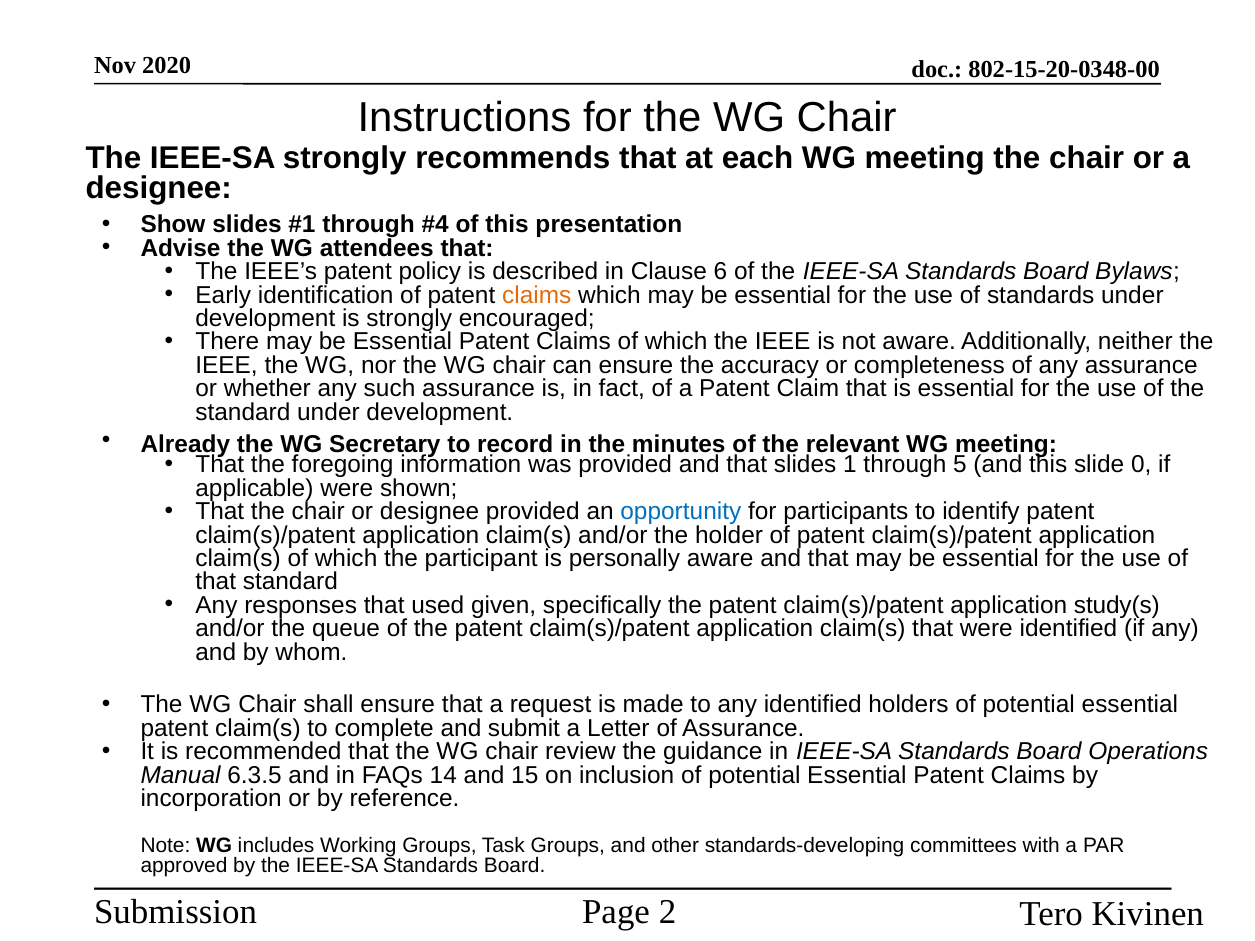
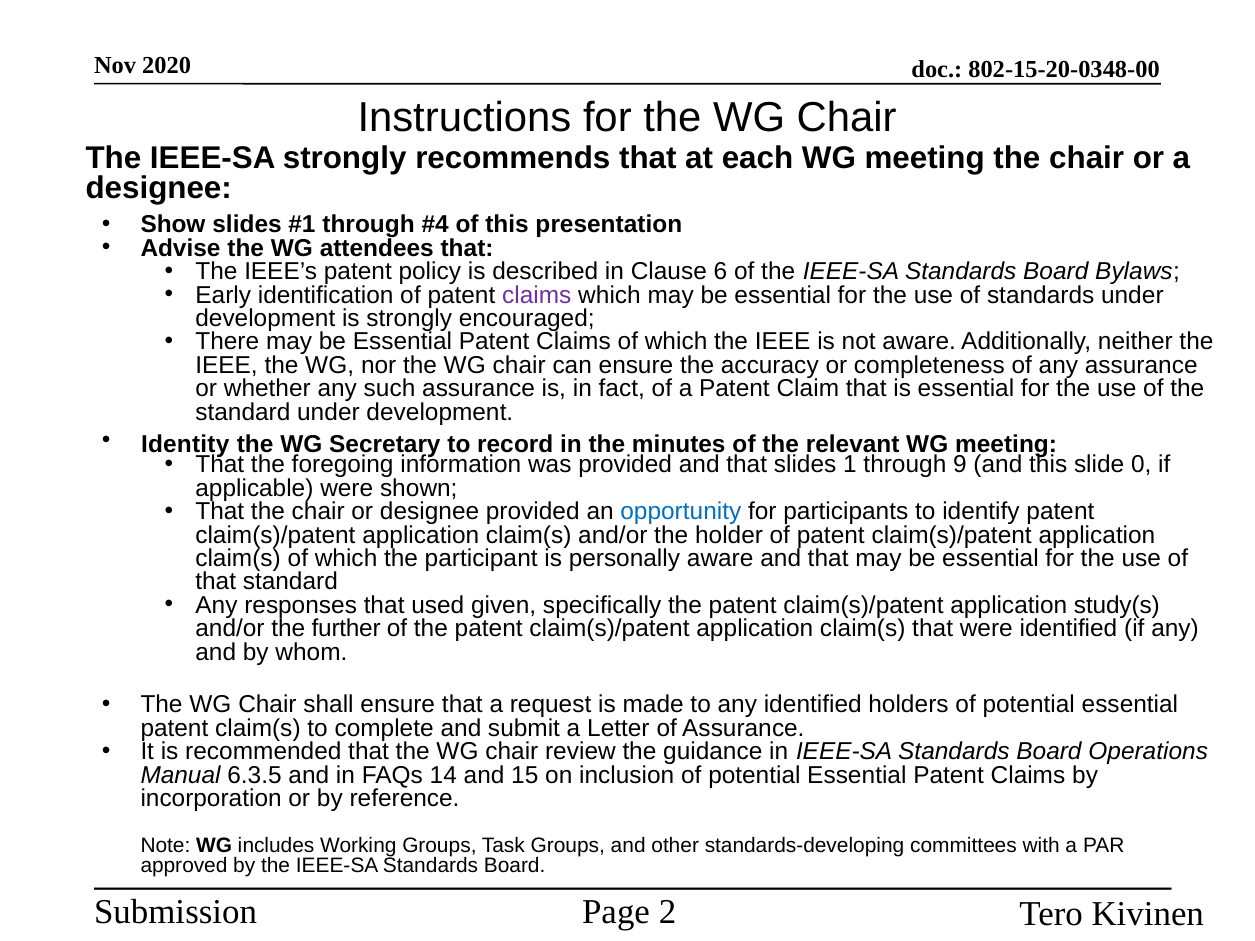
claims at (537, 295) colour: orange -> purple
Already: Already -> Identity
5: 5 -> 9
queue: queue -> further
